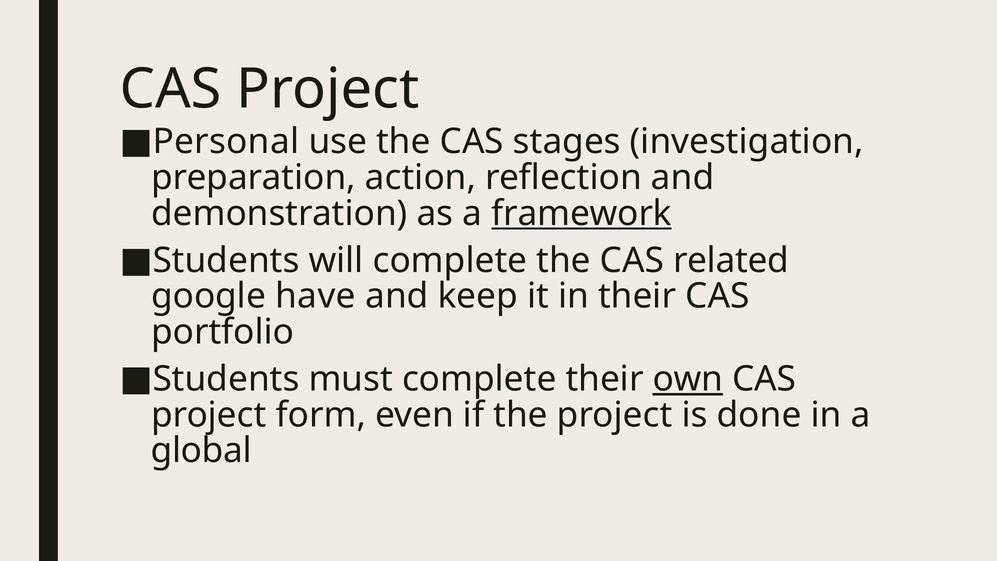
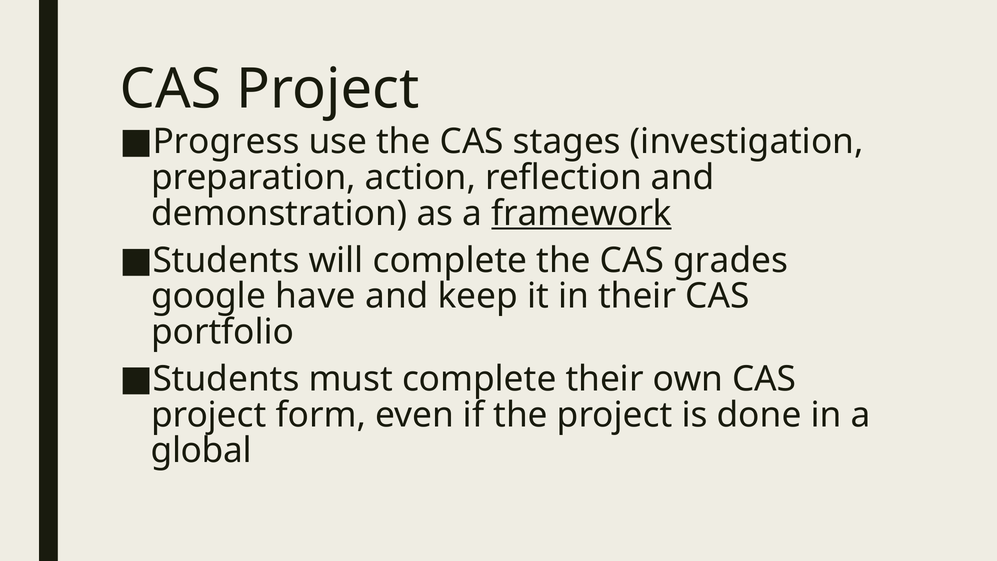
Personal: Personal -> Progress
related: related -> grades
own underline: present -> none
